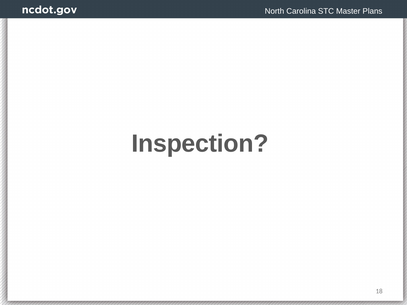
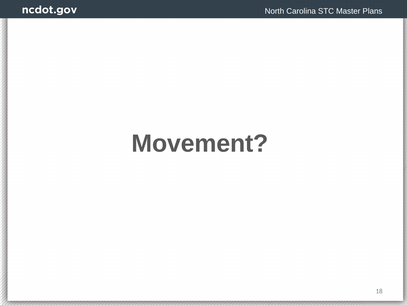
Inspection: Inspection -> Movement
